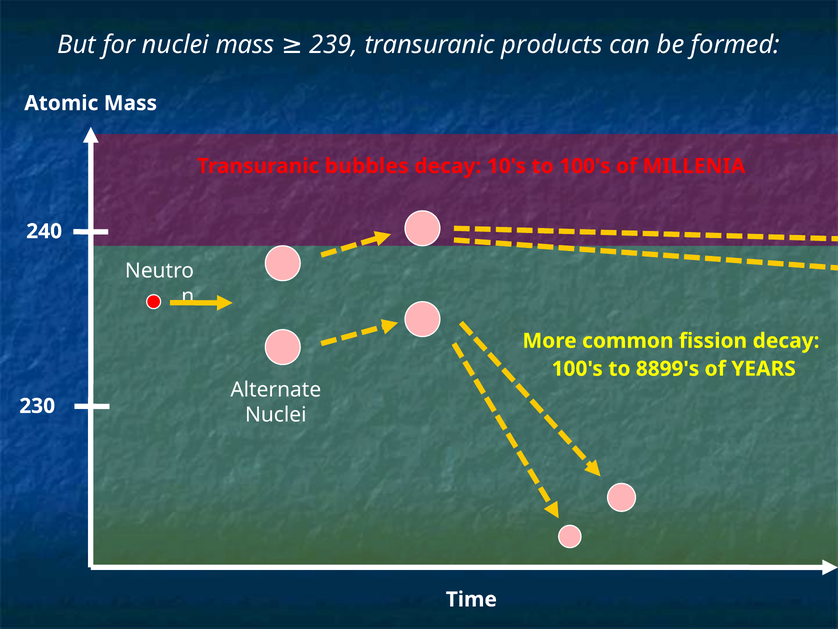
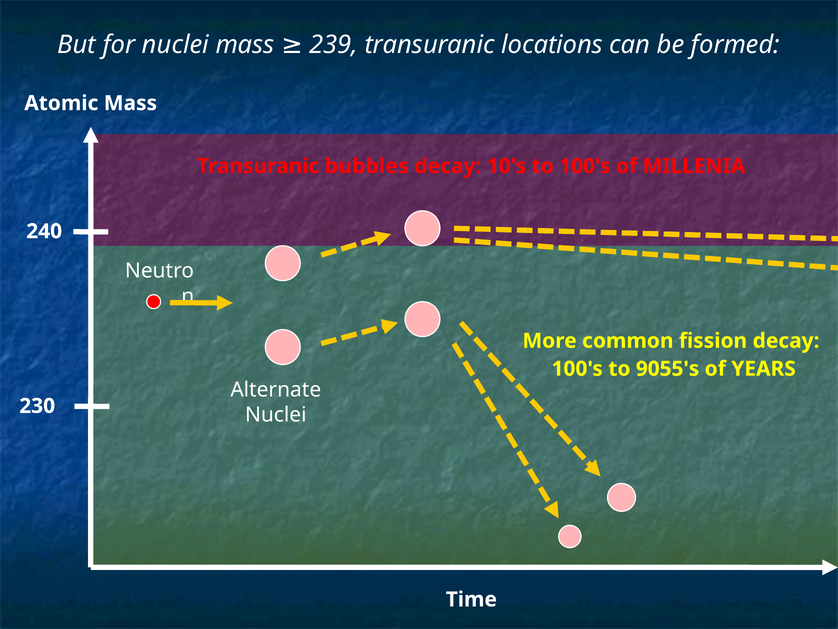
products: products -> locations
8899's: 8899's -> 9055's
